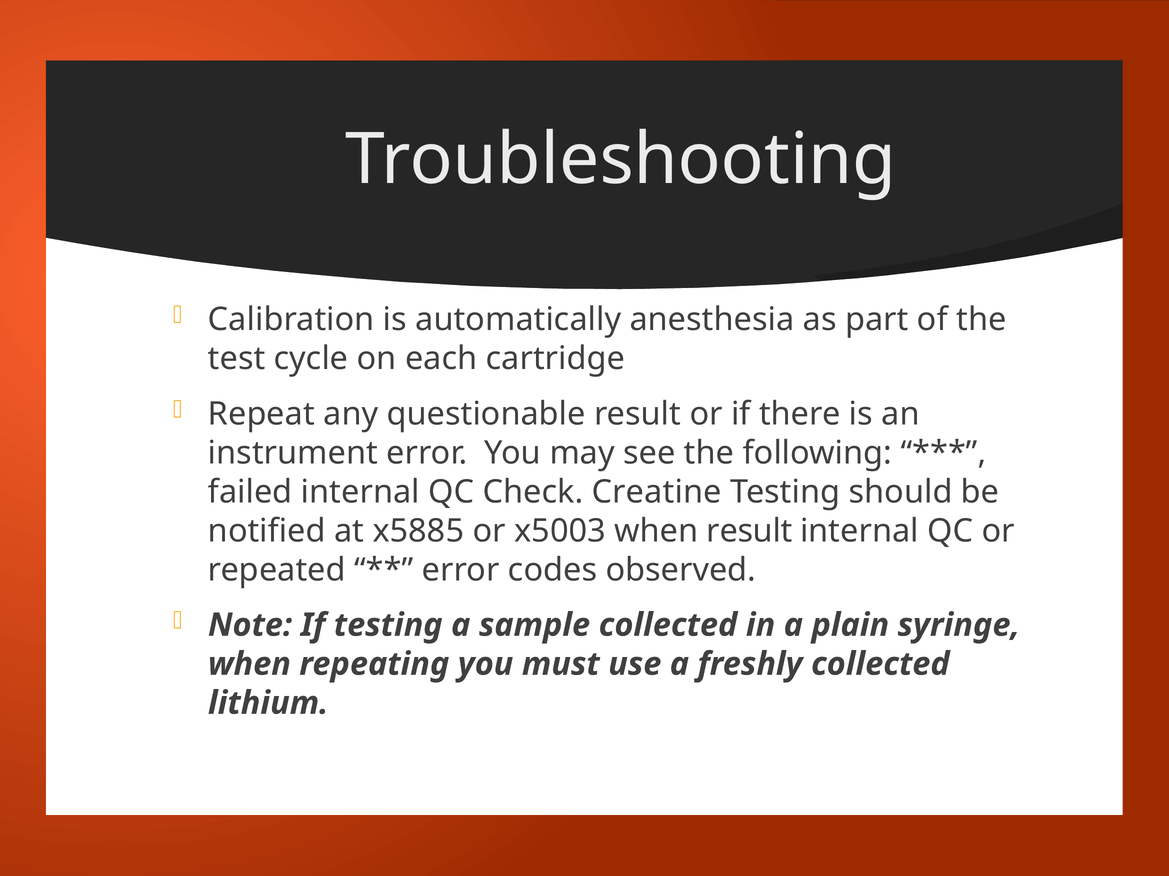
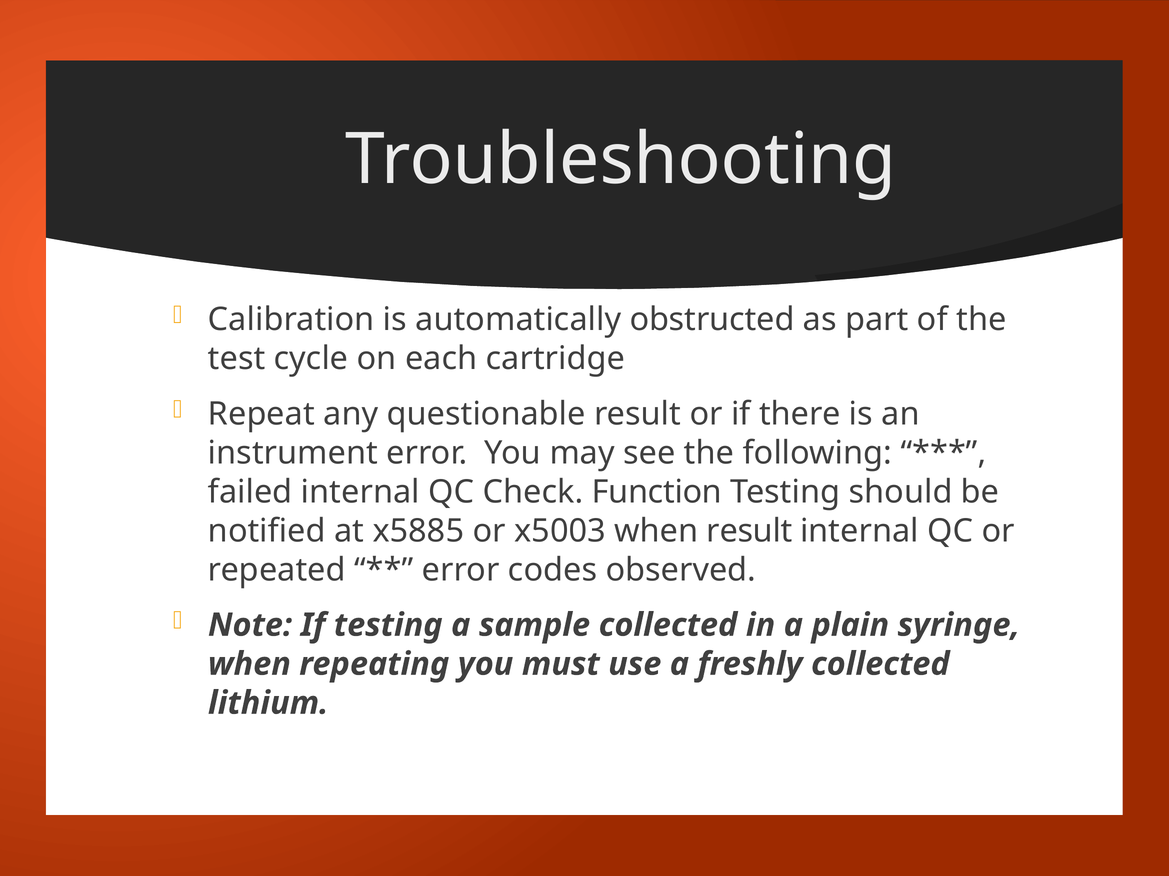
anesthesia: anesthesia -> obstructed
Creatine: Creatine -> Function
